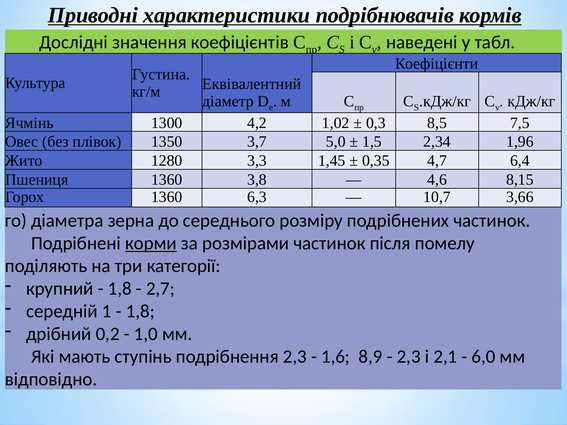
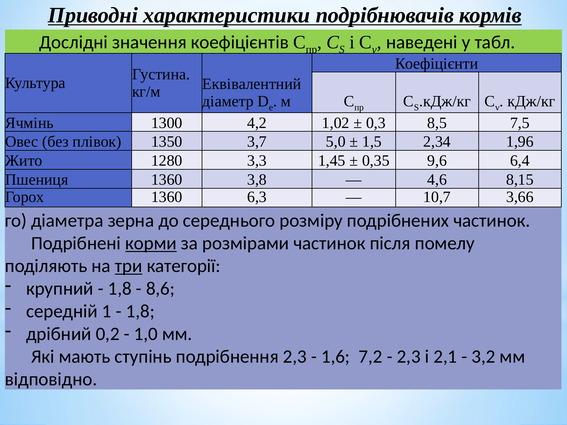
4,7: 4,7 -> 9,6
три underline: none -> present
2,7: 2,7 -> 8,6
8,9: 8,9 -> 7,2
6,0: 6,0 -> 3,2
